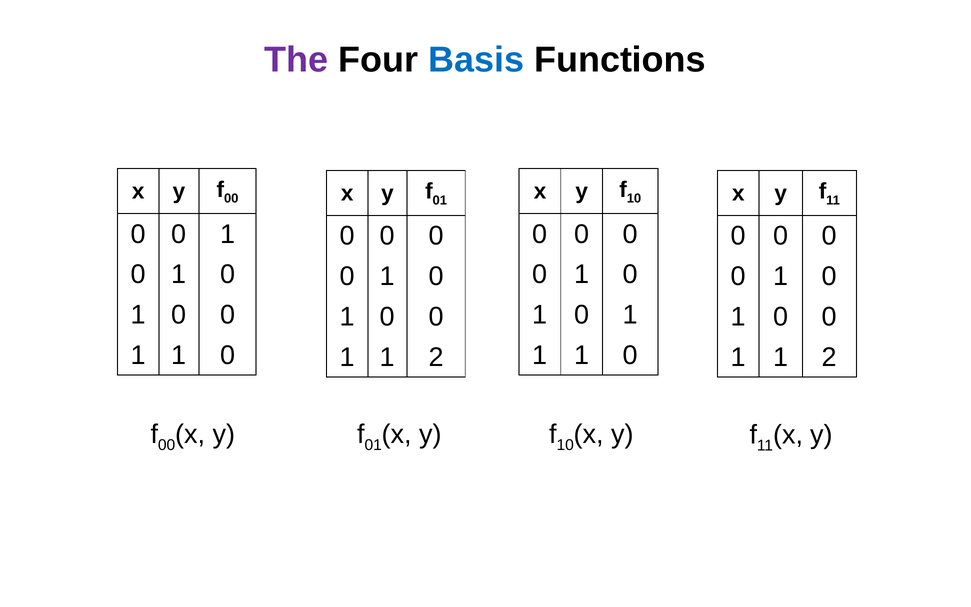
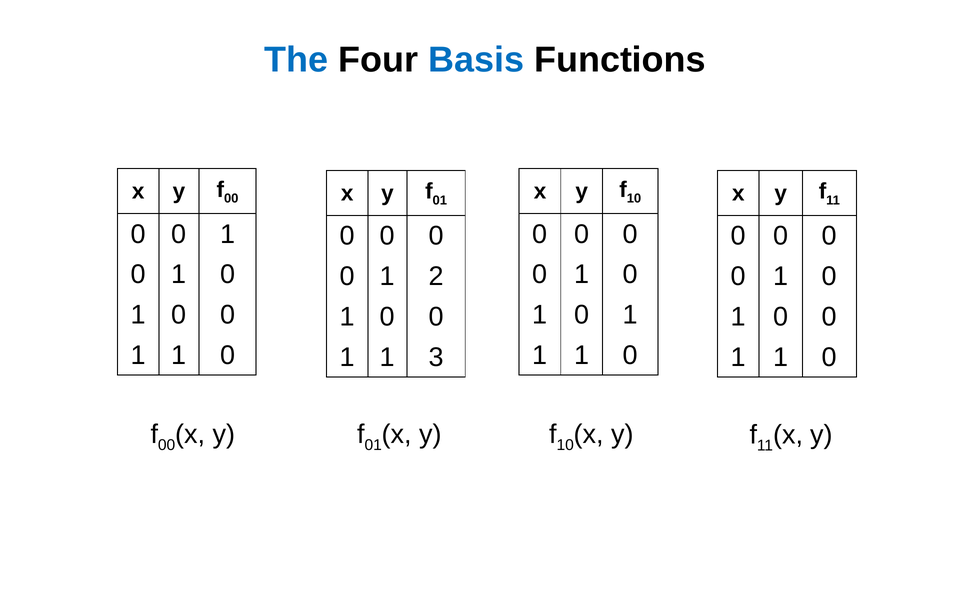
The colour: purple -> blue
0 at (436, 276): 0 -> 2
2 at (436, 357): 2 -> 3
2 at (829, 357): 2 -> 0
